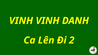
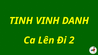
VINH at (21, 21): VINH -> TINH
